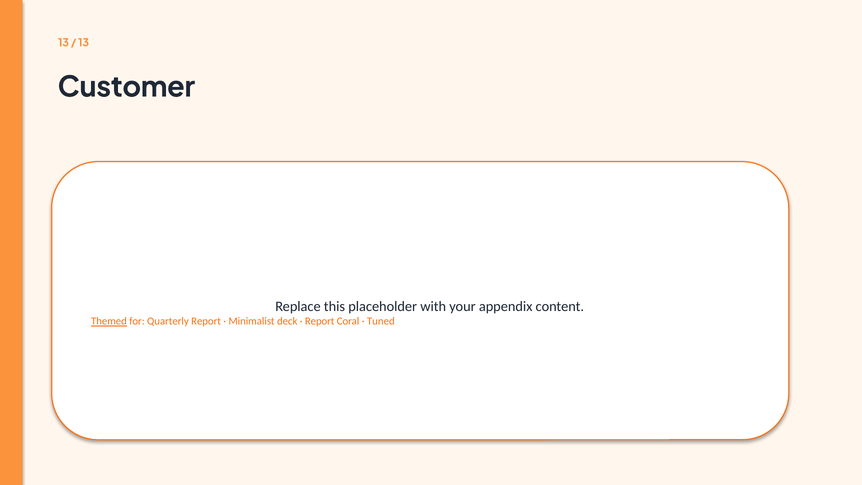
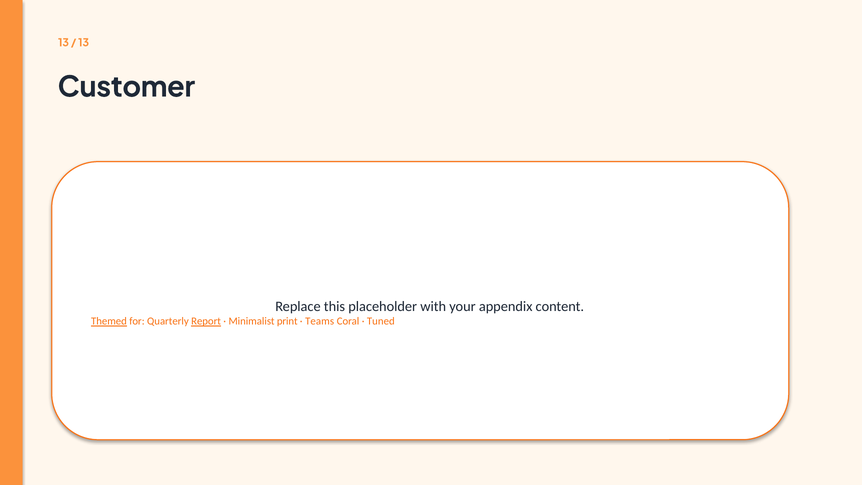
Report at (206, 321) underline: none -> present
deck: deck -> print
Report at (320, 321): Report -> Teams
